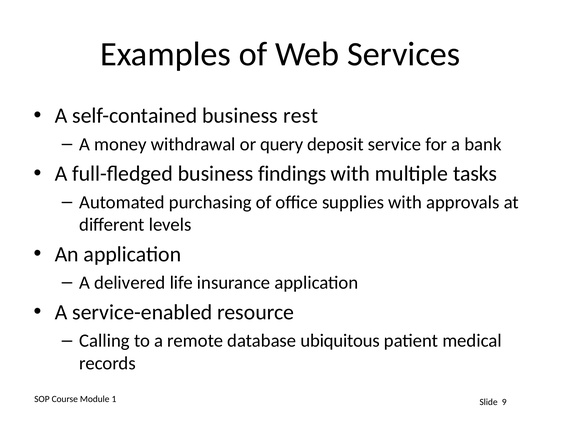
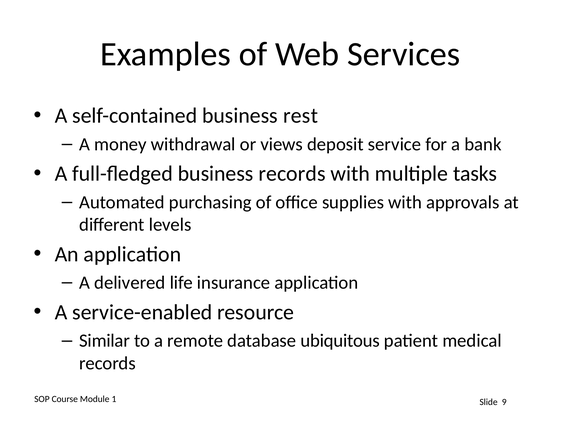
query: query -> views
business findings: findings -> records
Calling: Calling -> Similar
